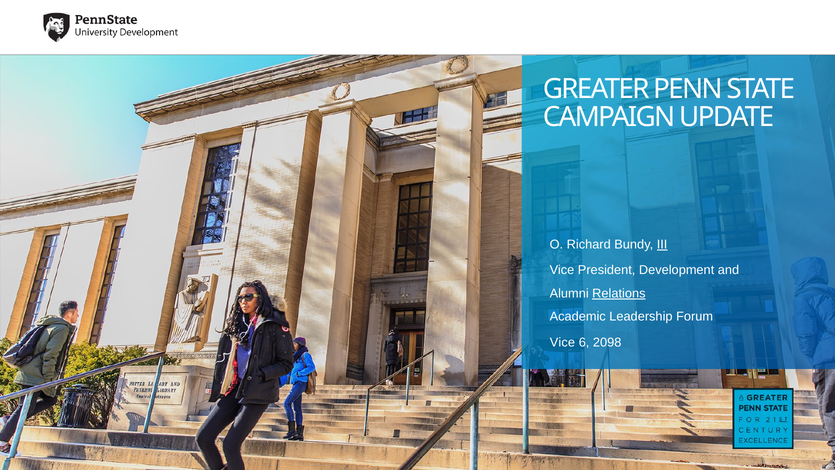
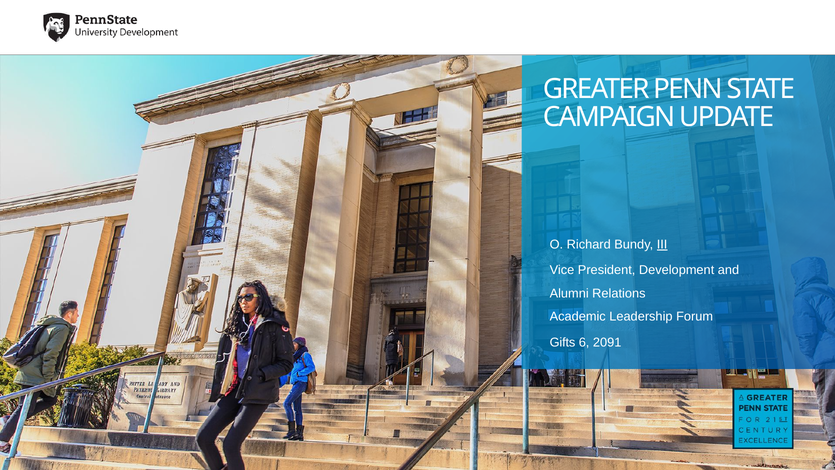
Relations underline: present -> none
Vice at (562, 342): Vice -> Gifts
2098: 2098 -> 2091
